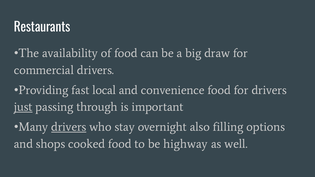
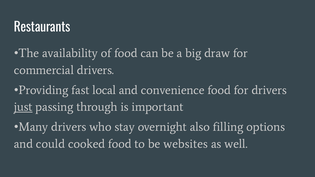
drivers at (69, 127) underline: present -> none
shops: shops -> could
highway: highway -> websites
